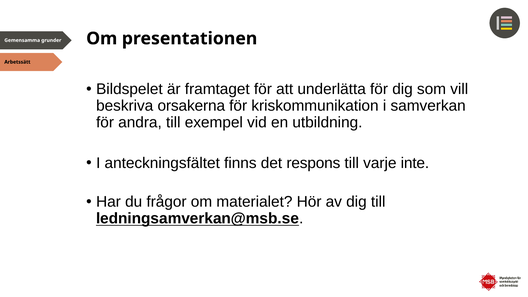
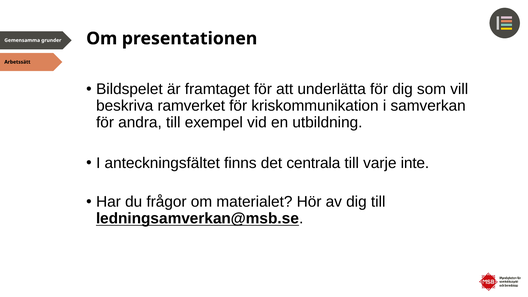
orsakerna: orsakerna -> ramverket
respons: respons -> centrala
